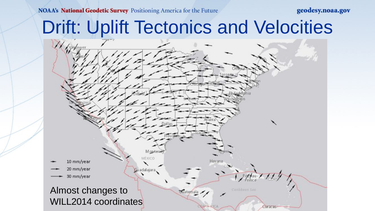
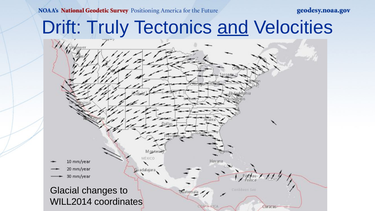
Uplift: Uplift -> Truly
and underline: none -> present
Almost: Almost -> Glacial
